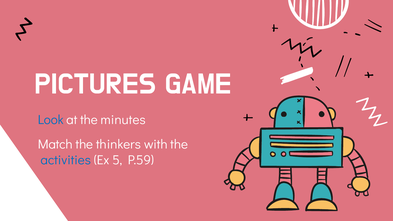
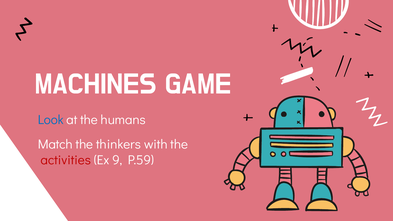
PICTURES: PICTURES -> MACHINES
minutes: minutes -> humans
activities colour: blue -> red
5: 5 -> 9
